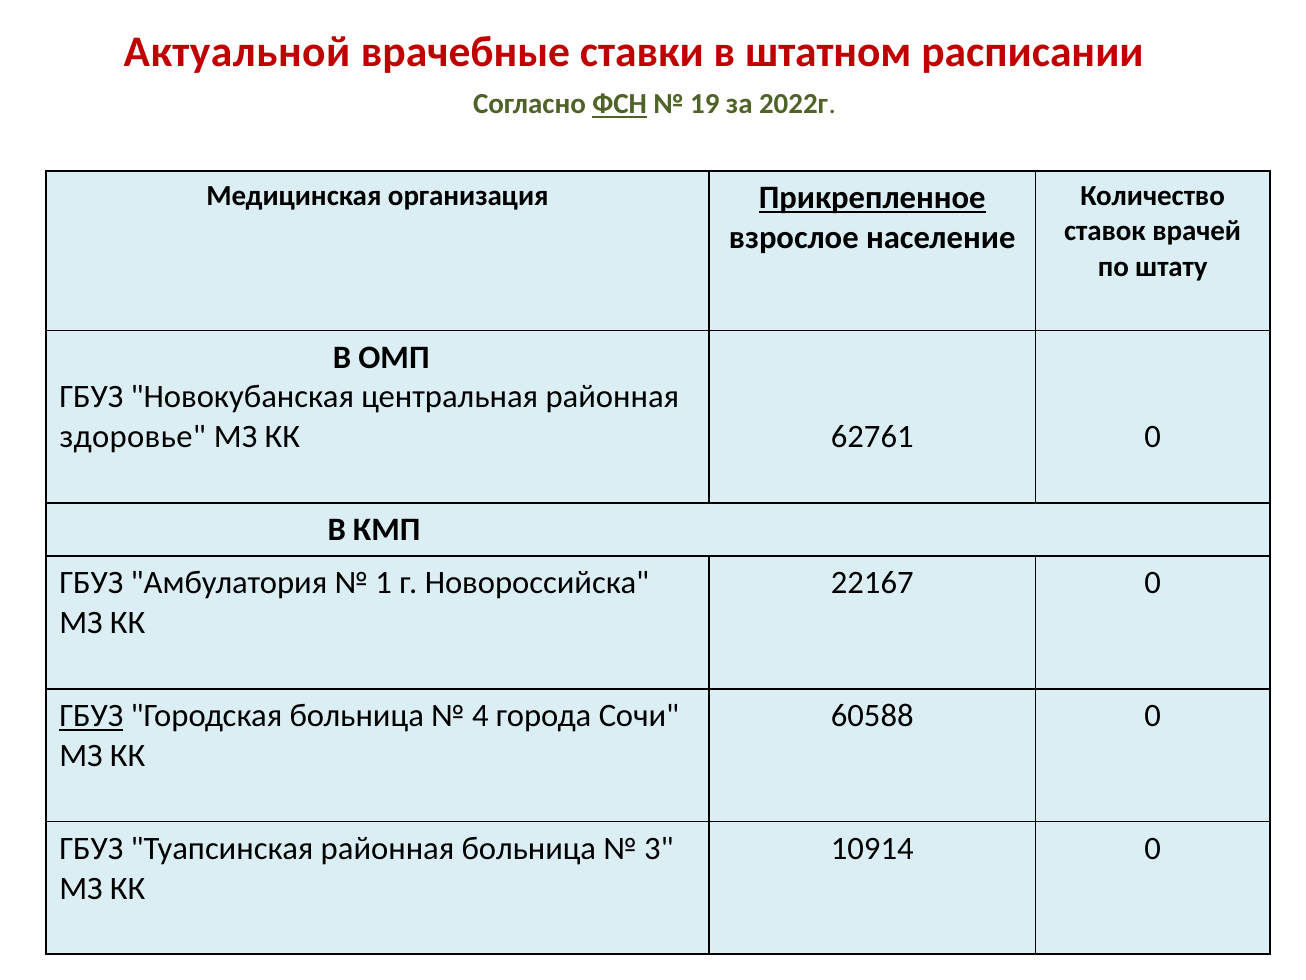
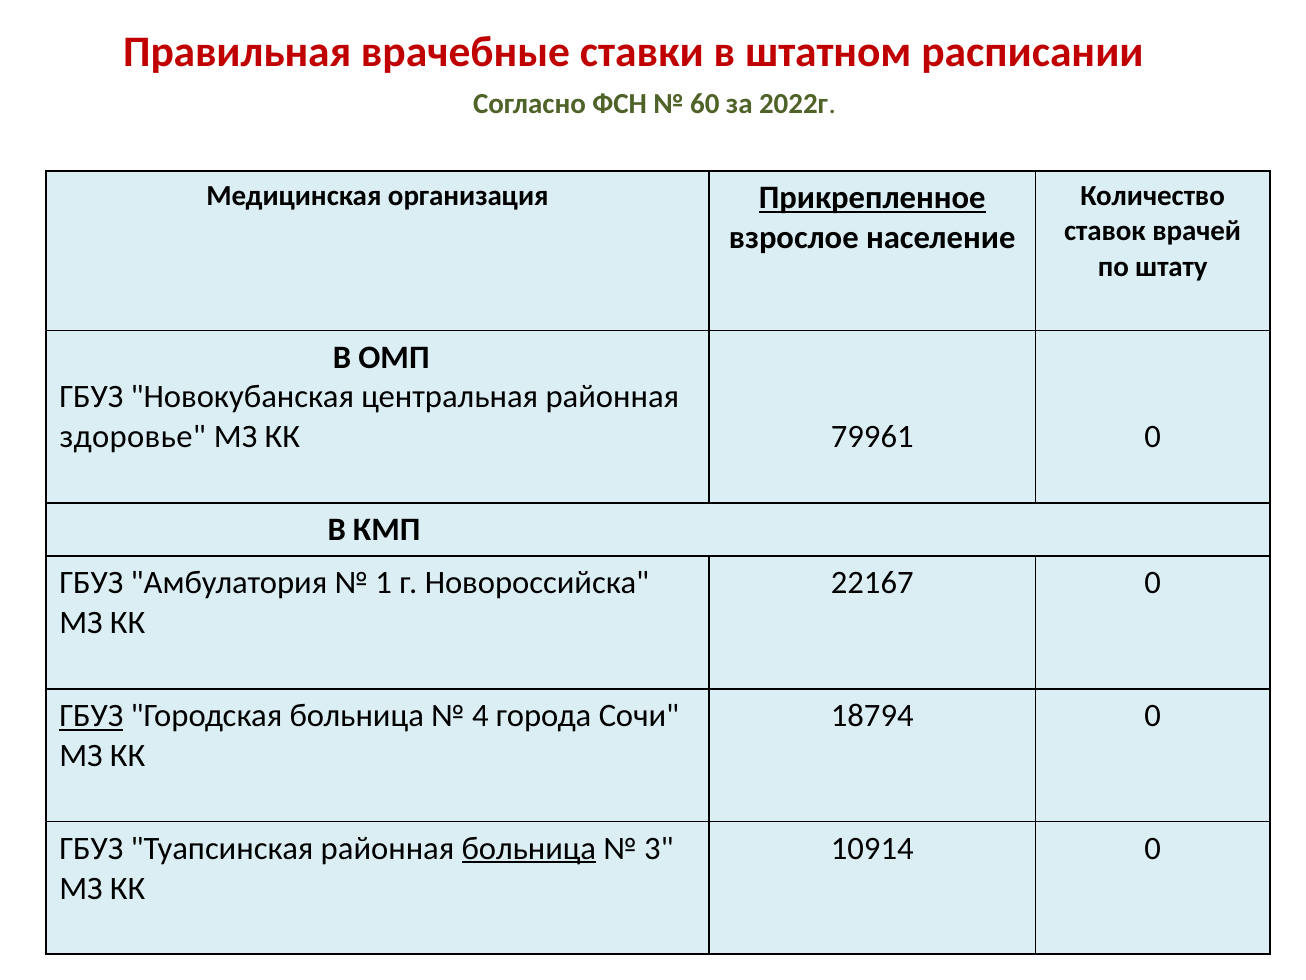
Актуальной: Актуальной -> Правильная
ФСН underline: present -> none
19: 19 -> 60
62761: 62761 -> 79961
60588: 60588 -> 18794
больница at (529, 848) underline: none -> present
